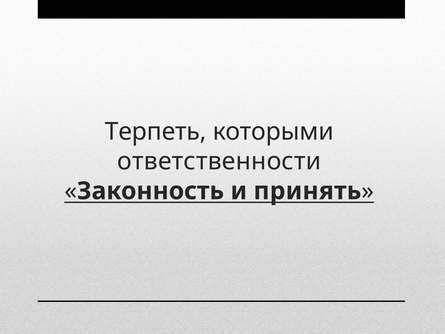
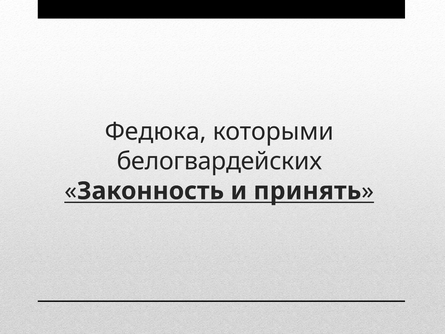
Терпеть: Терпеть -> Федюка
ответственности: ответственности -> белогвардейских
